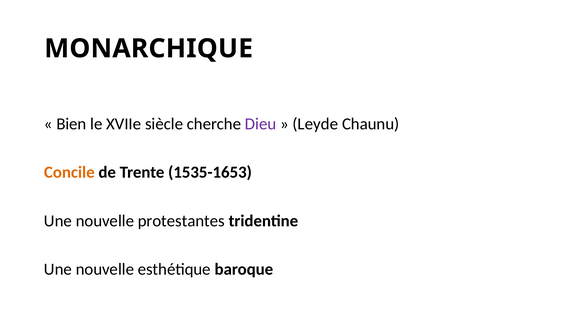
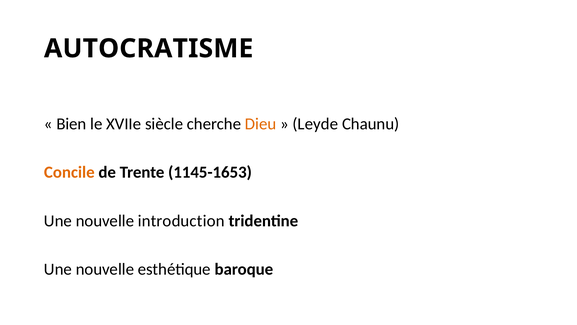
MONARCHIQUE: MONARCHIQUE -> AUTOCRATISME
Dieu colour: purple -> orange
1535-1653: 1535-1653 -> 1145-1653
protestantes: protestantes -> introduction
